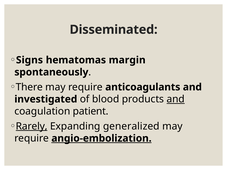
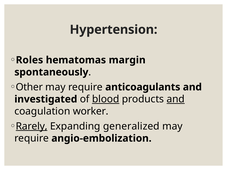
Disseminated: Disseminated -> Hypertension
Signs: Signs -> Roles
There: There -> Other
blood underline: none -> present
patient: patient -> worker
angio-embolization underline: present -> none
